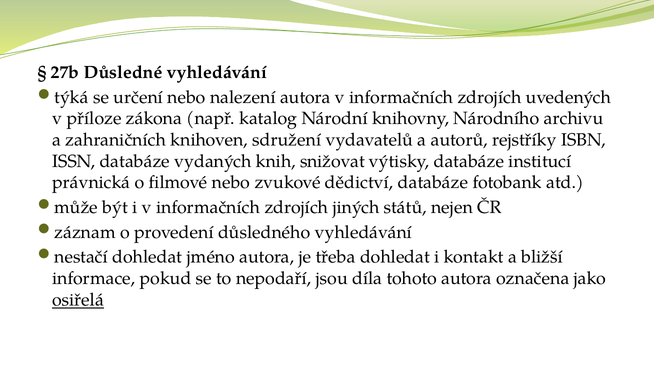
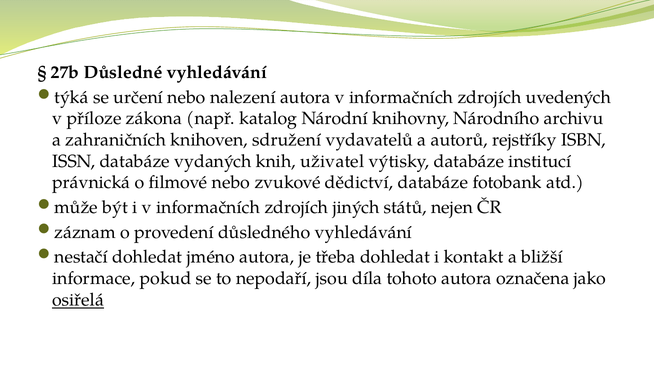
snižovat: snižovat -> uživatel
